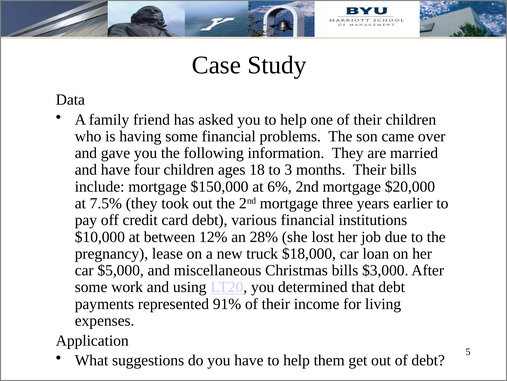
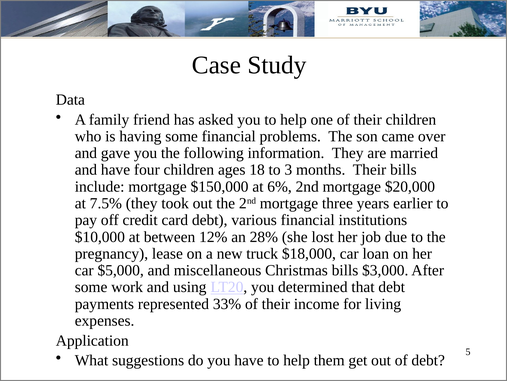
91%: 91% -> 33%
